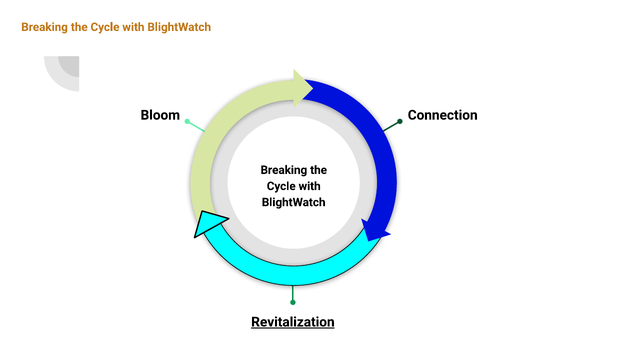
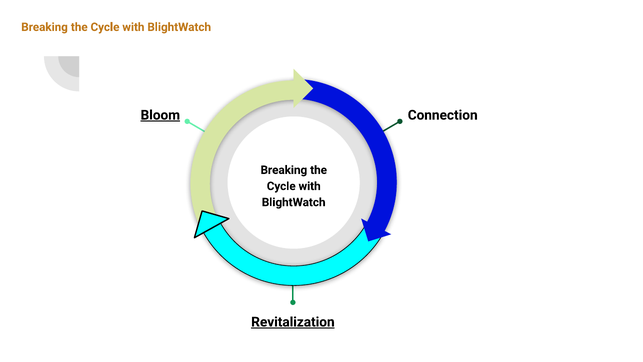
Bloom underline: none -> present
